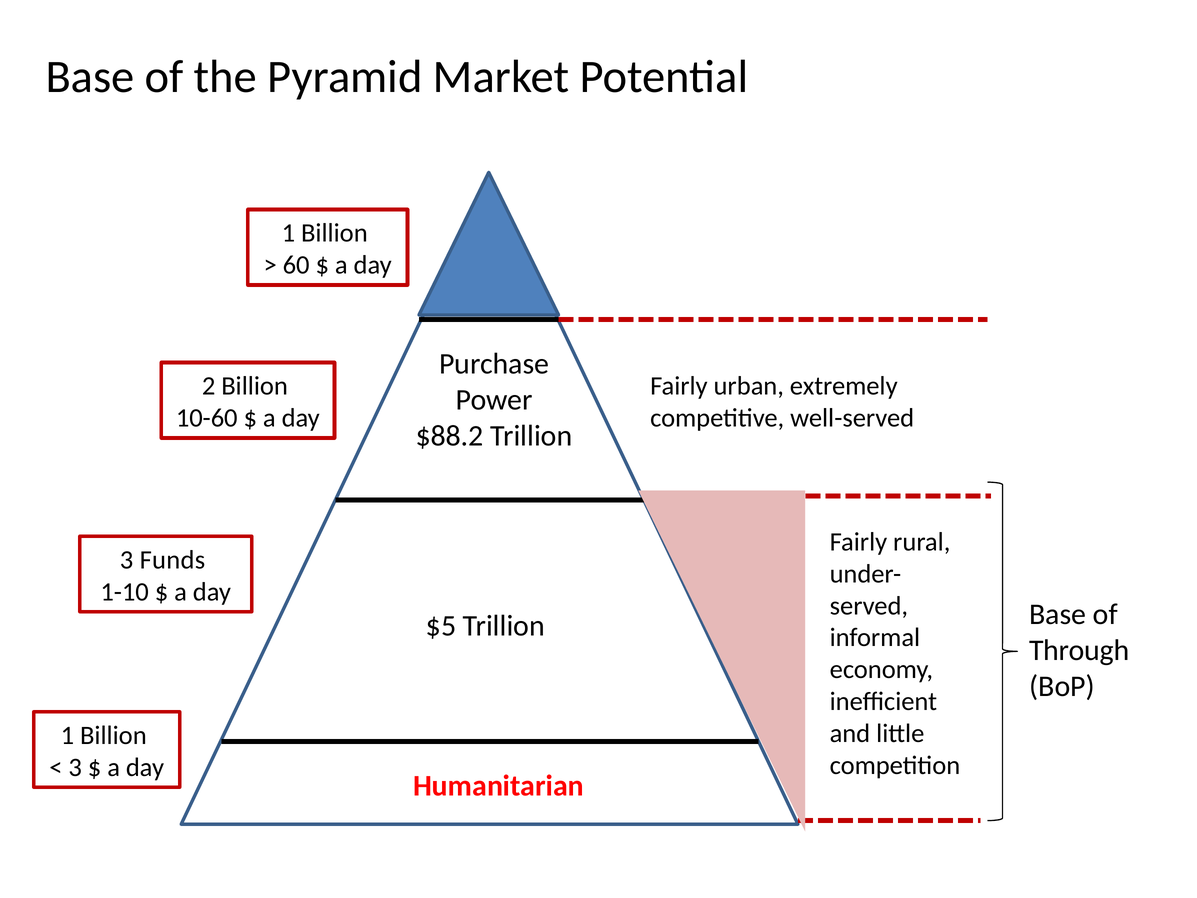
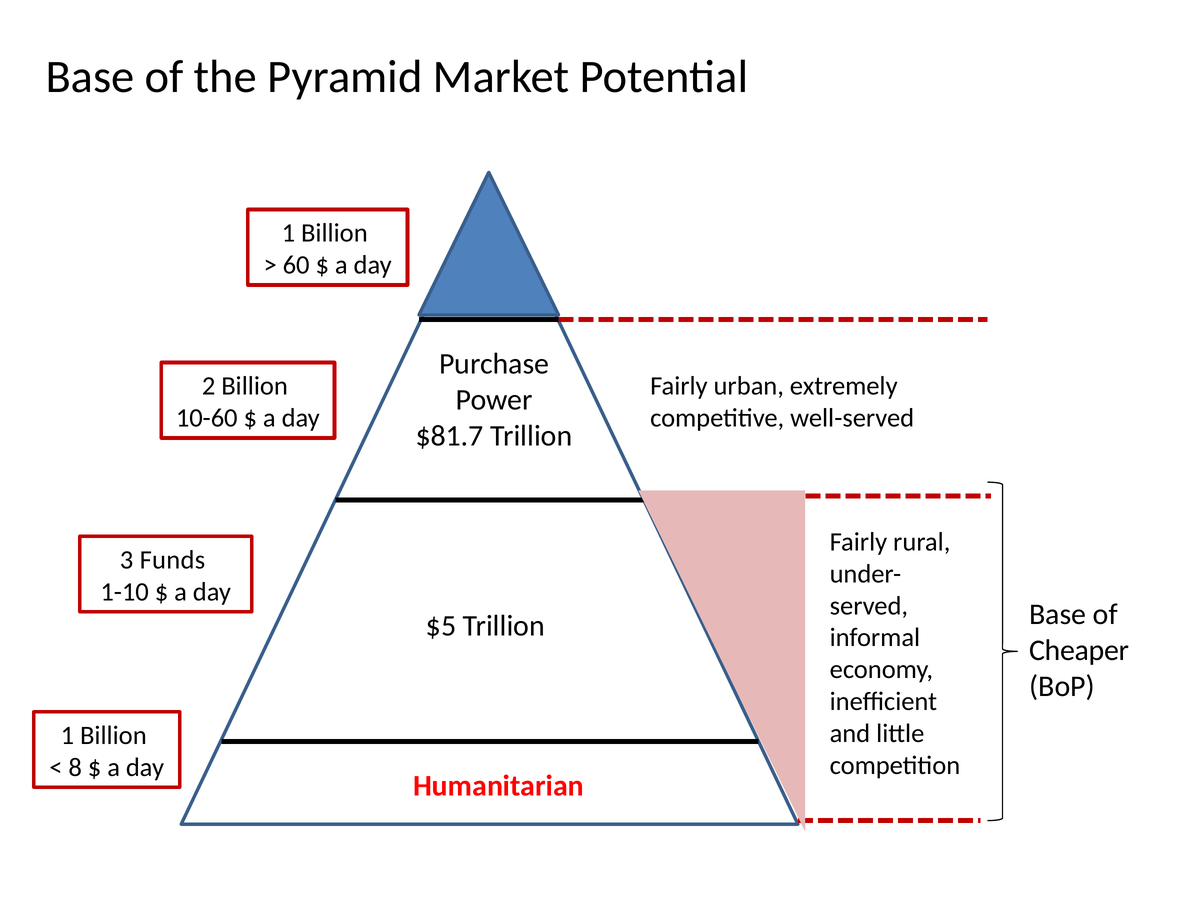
$88.2: $88.2 -> $81.7
Through: Through -> Cheaper
3 at (75, 767): 3 -> 8
